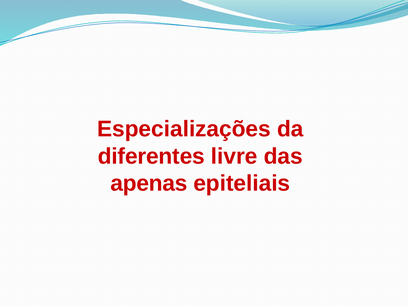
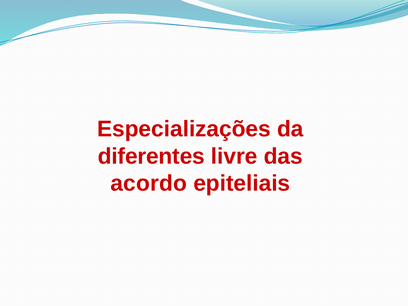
apenas: apenas -> acordo
